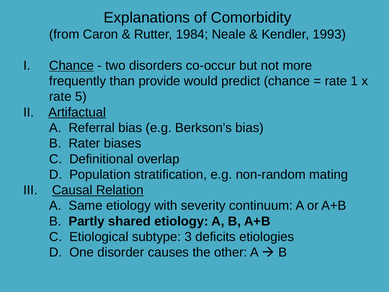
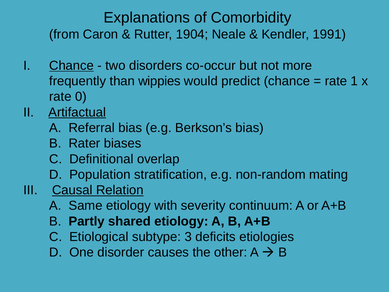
1984: 1984 -> 1904
1993: 1993 -> 1991
provide: provide -> wippies
5: 5 -> 0
